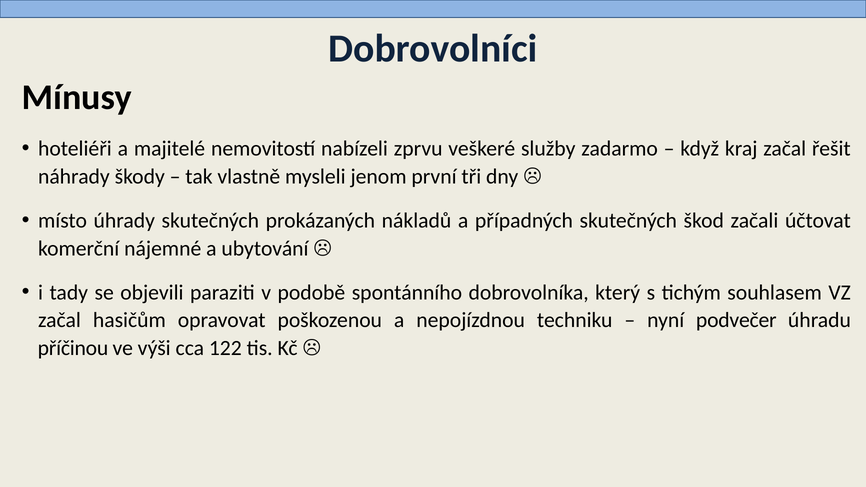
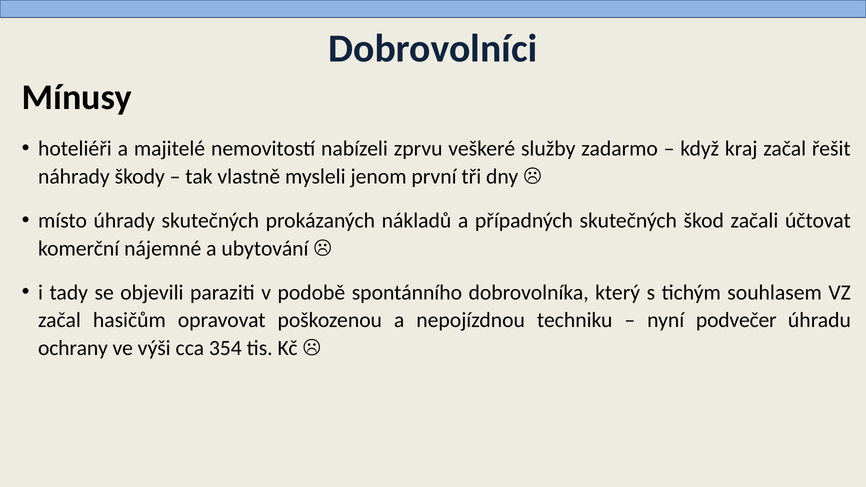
příčinou: příčinou -> ochrany
122: 122 -> 354
